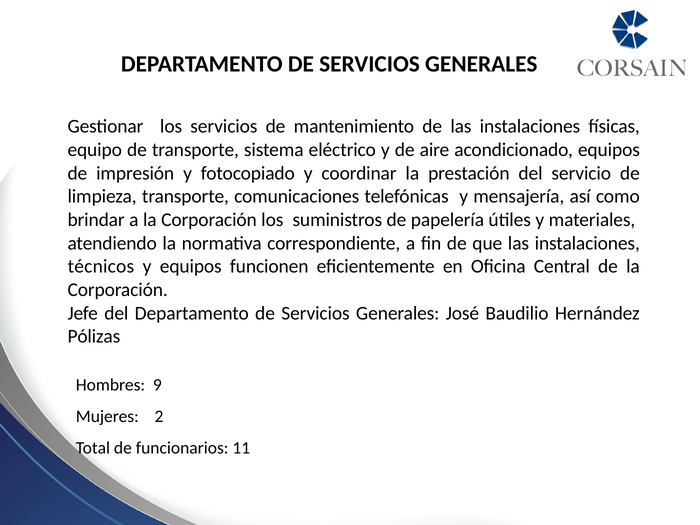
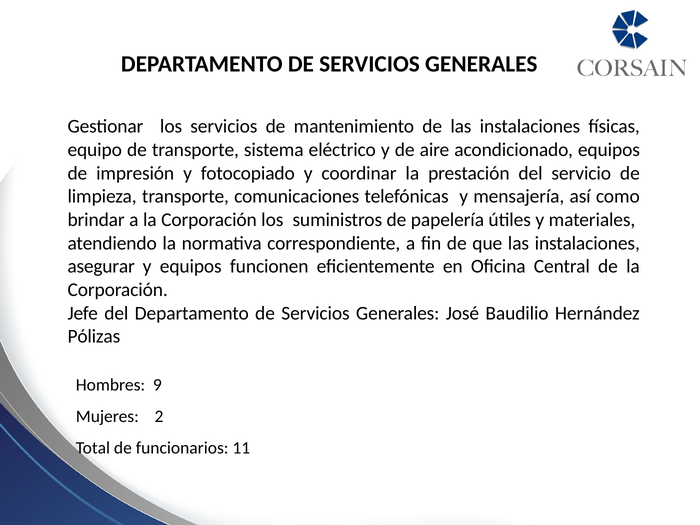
técnicos: técnicos -> asegurar
